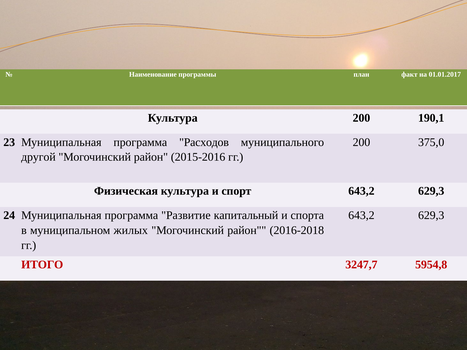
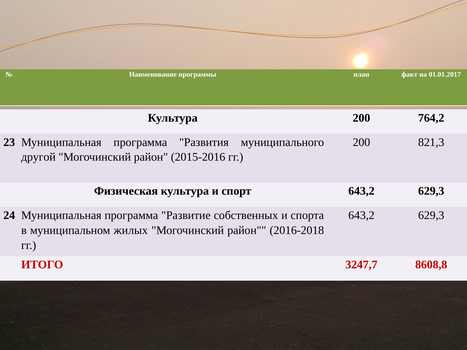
190,1: 190,1 -> 764,2
Расходов: Расходов -> Развития
375,0: 375,0 -> 821,3
капитальный: капитальный -> собственных
5954,8: 5954,8 -> 8608,8
